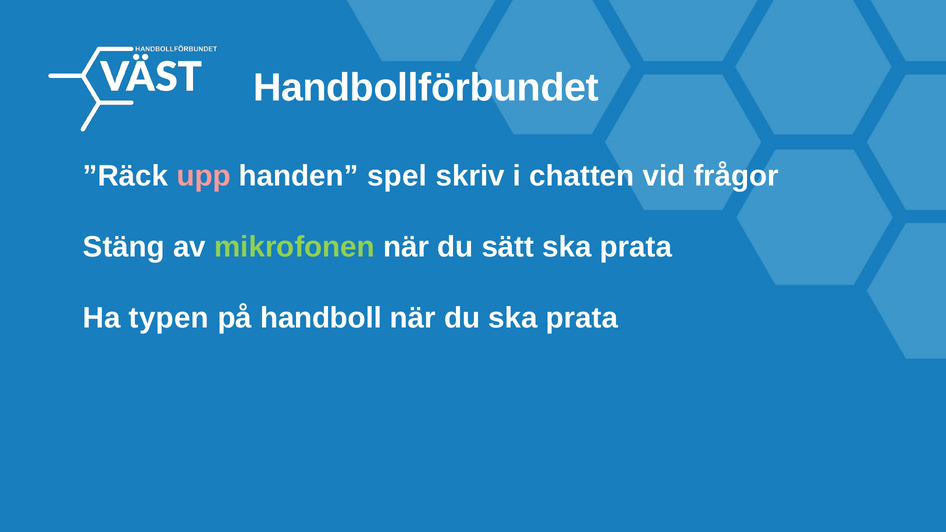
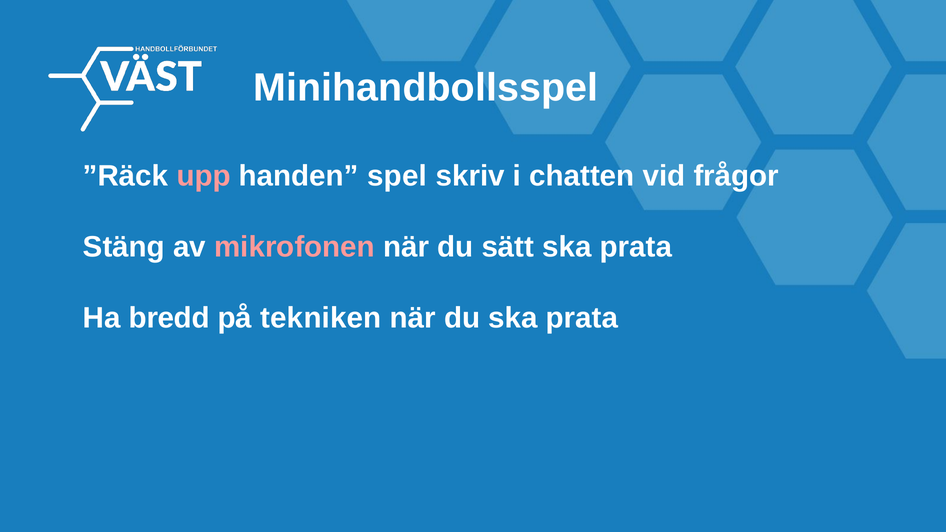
Handbollförbundet: Handbollförbundet -> Minihandbollsspel
mikrofonen colour: light green -> pink
typen: typen -> bredd
handboll: handboll -> tekniken
